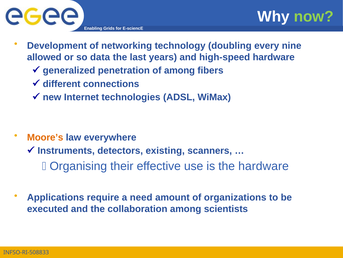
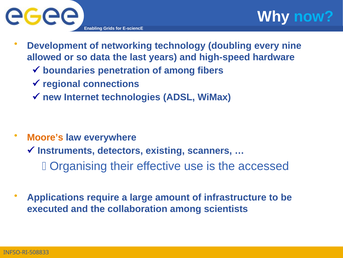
now colour: light green -> light blue
generalized: generalized -> boundaries
different: different -> regional
the hardware: hardware -> accessed
need: need -> large
organizations: organizations -> infrastructure
